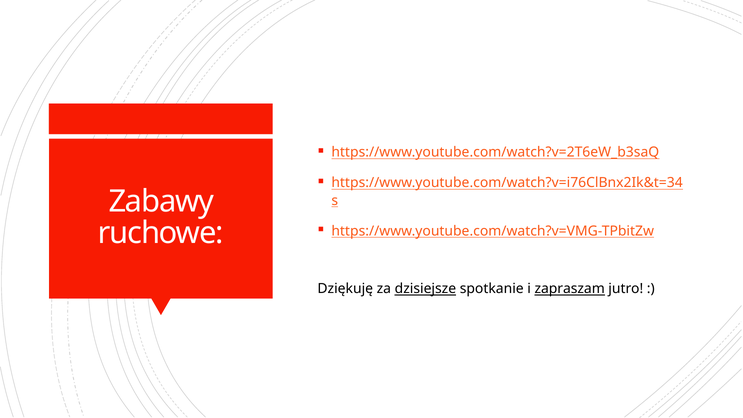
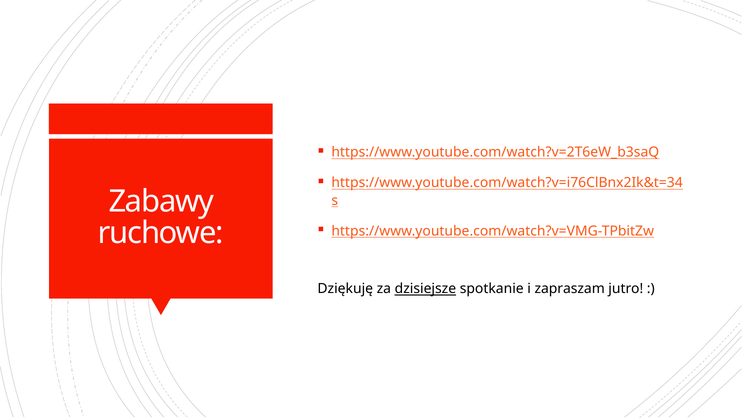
zapraszam underline: present -> none
